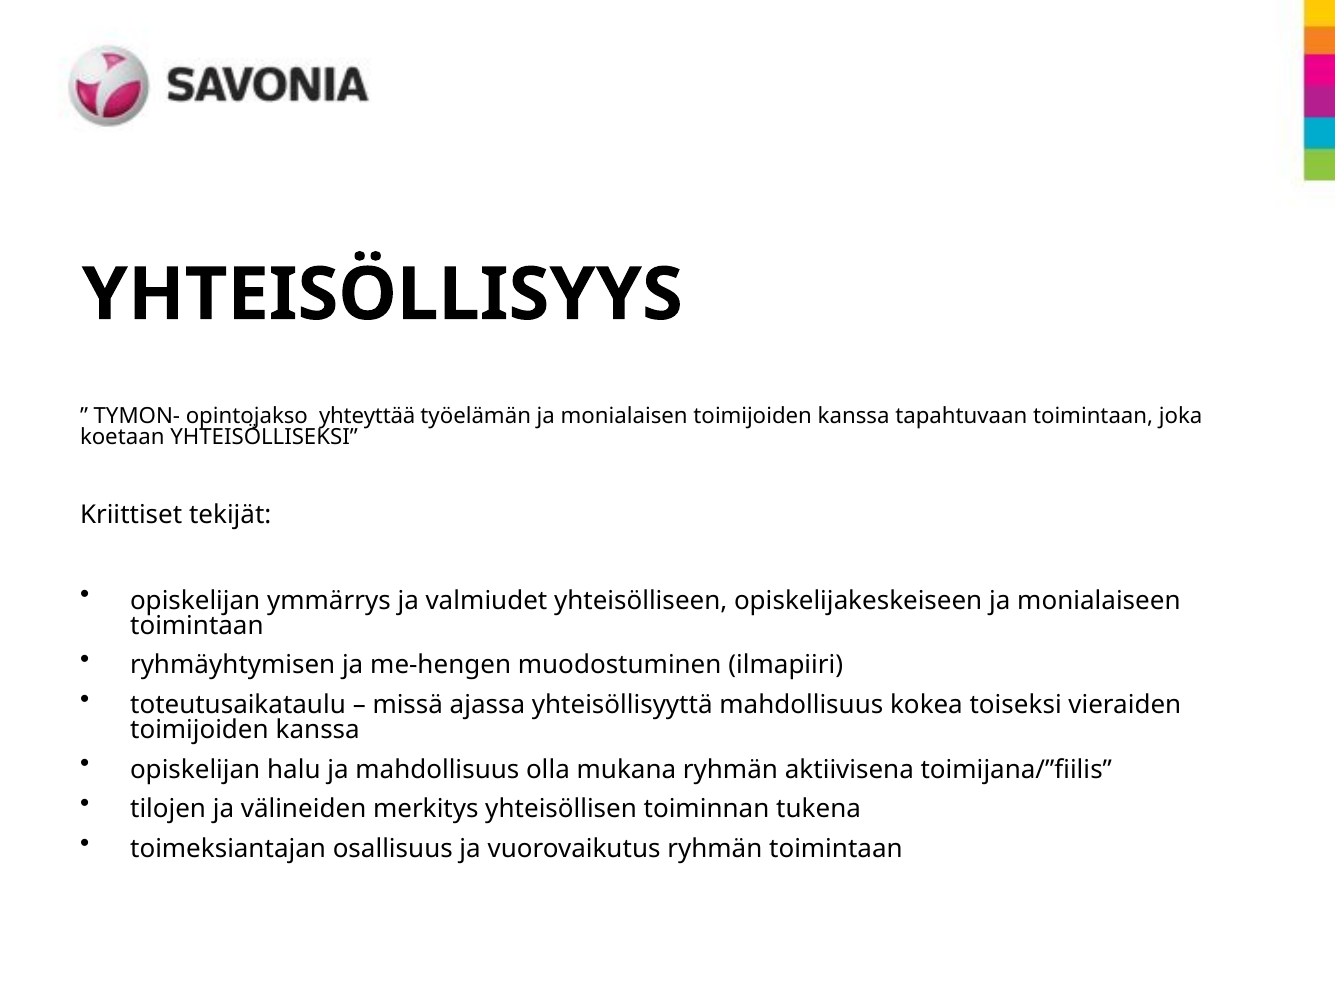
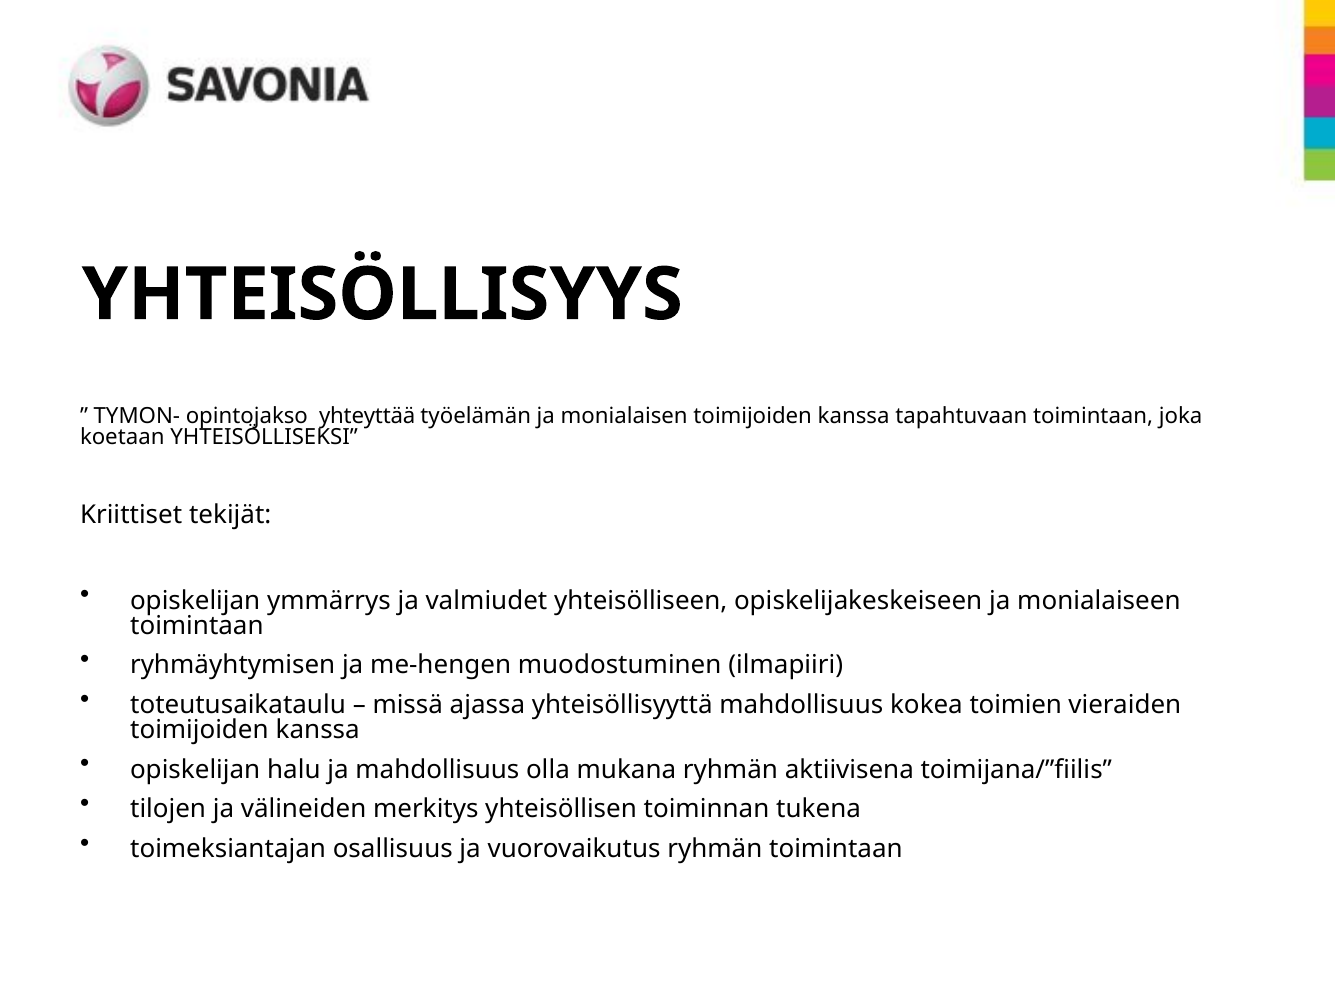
toiseksi: toiseksi -> toimien
